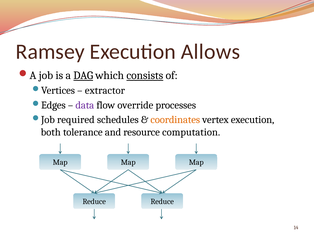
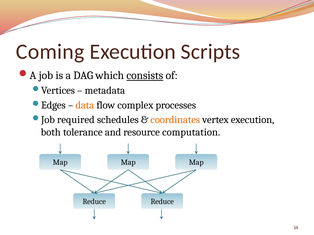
Ramsey: Ramsey -> Coming
Allows: Allows -> Scripts
DAG underline: present -> none
extractor: extractor -> metadata
data colour: purple -> orange
override: override -> complex
